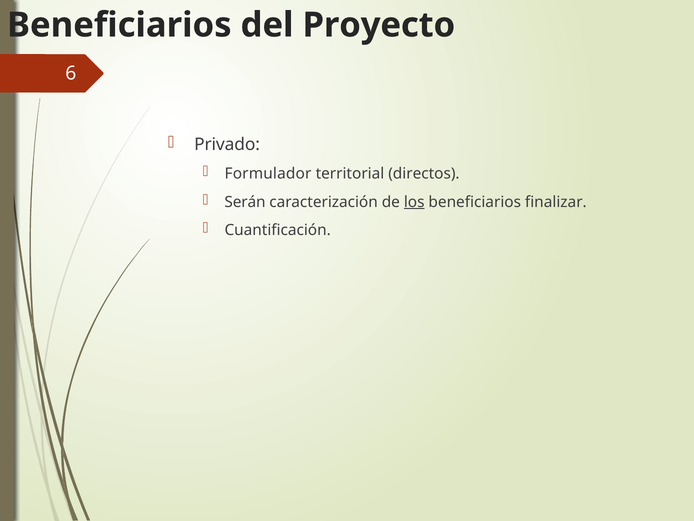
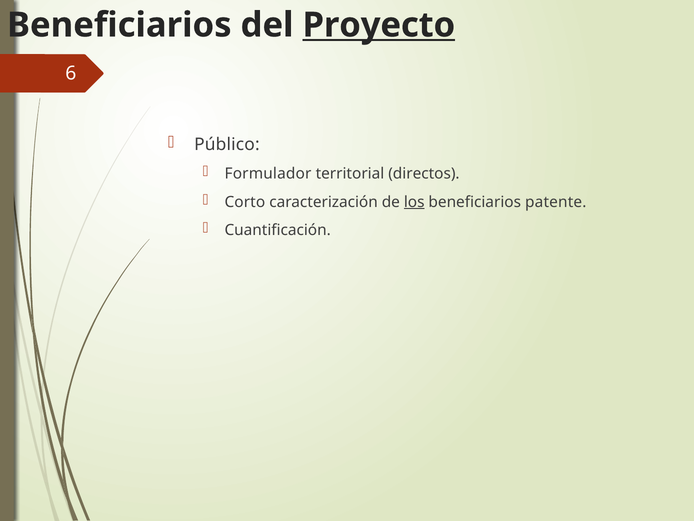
Proyecto underline: none -> present
Privado: Privado -> Público
Serán: Serán -> Corto
finalizar: finalizar -> patente
